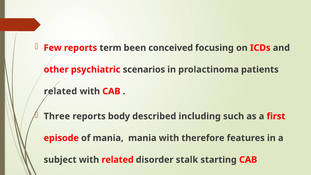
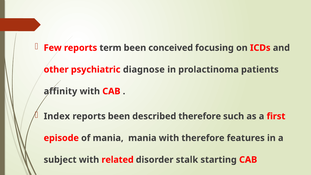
scenarios: scenarios -> diagnose
related at (60, 91): related -> affinity
Three: Three -> Index
reports body: body -> been
described including: including -> therefore
